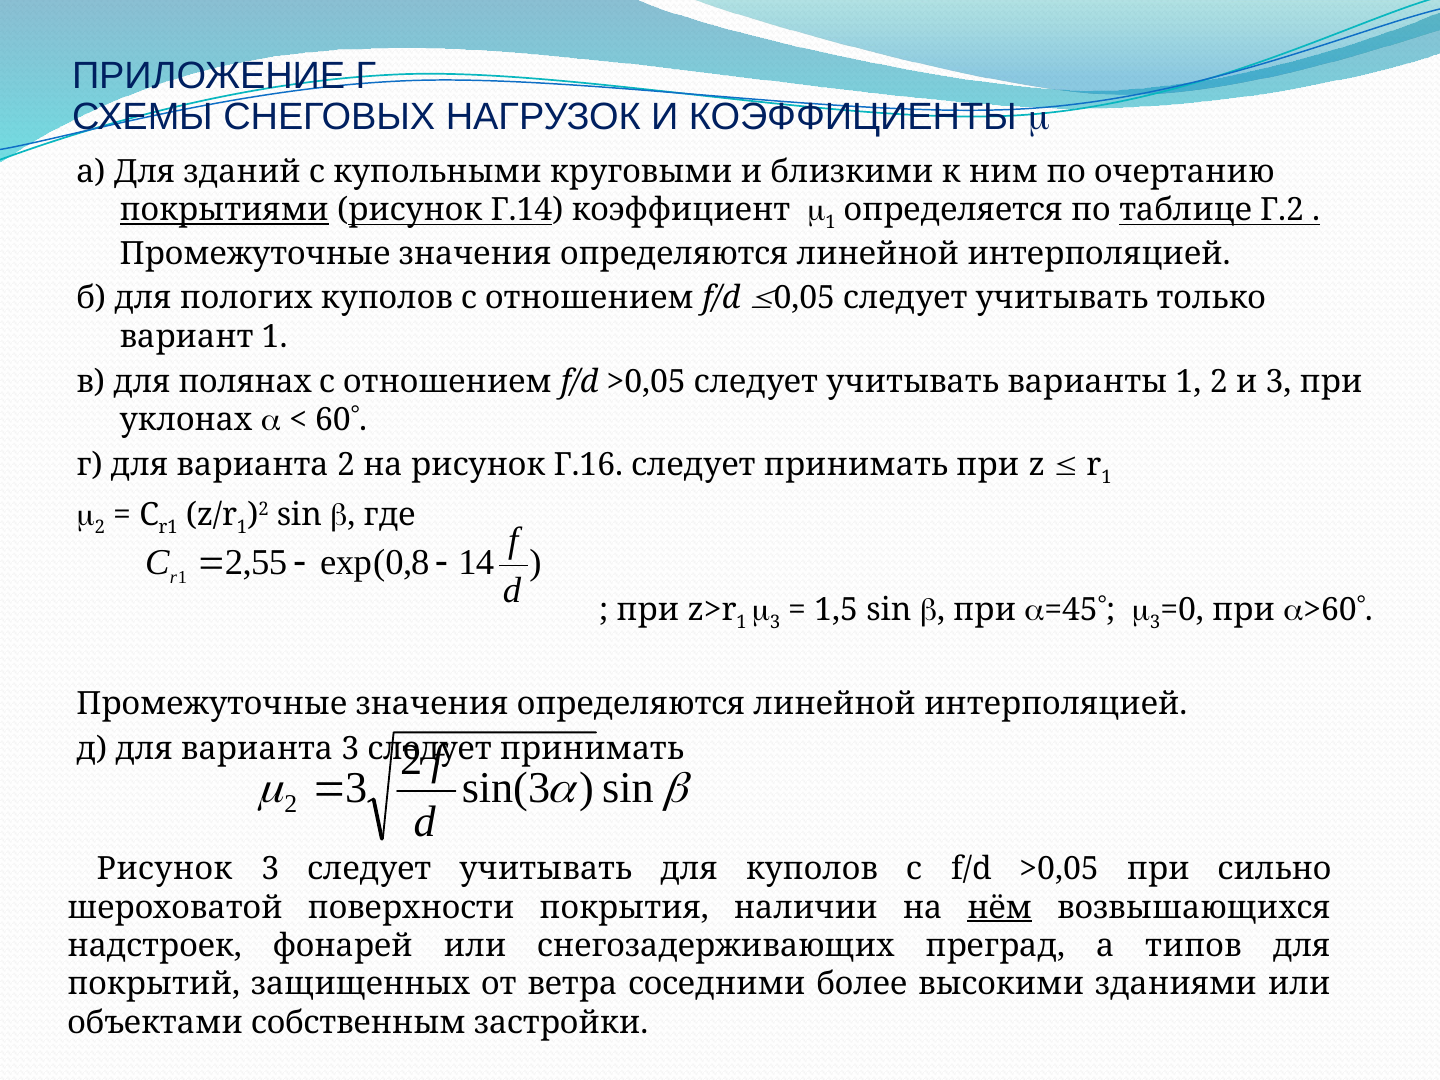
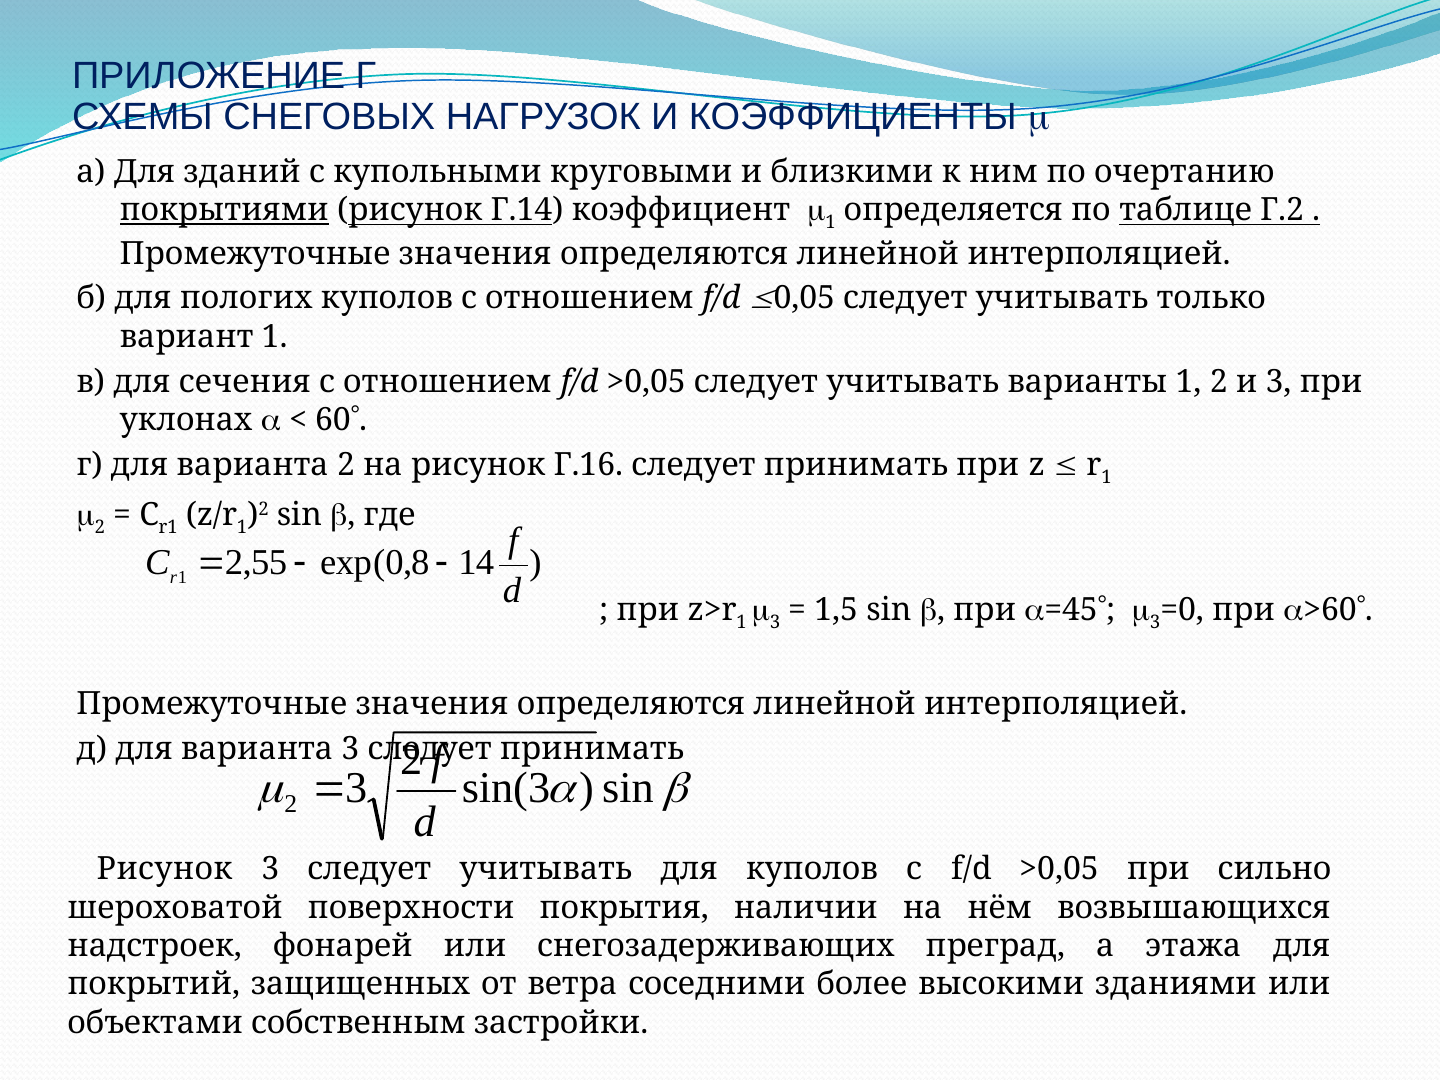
полянах: полянах -> сечения
нём underline: present -> none
типов: типов -> этажа
